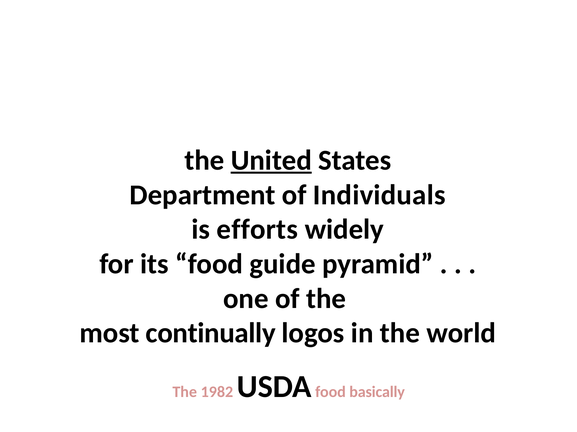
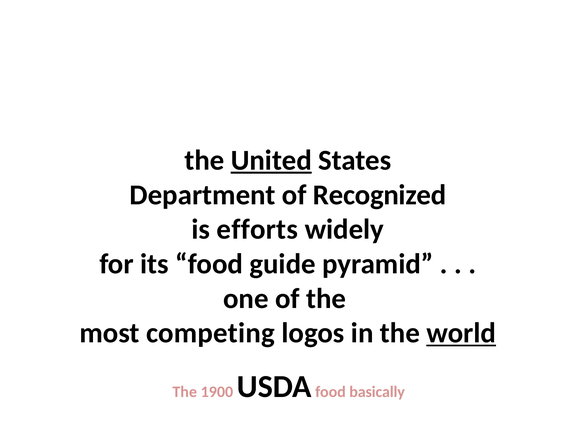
Individuals: Individuals -> Recognized
continually: continually -> competing
world underline: none -> present
1982: 1982 -> 1900
